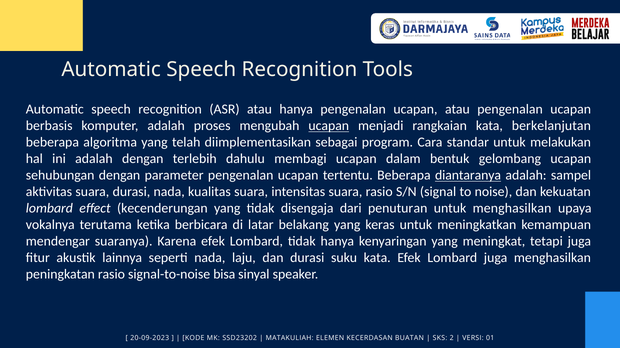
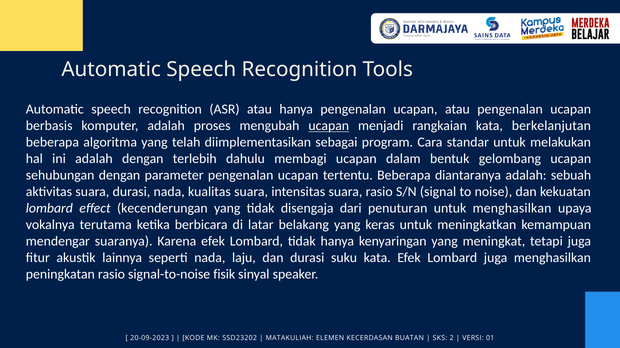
diantaranya underline: present -> none
sampel: sampel -> sebuah
bisa: bisa -> fisik
